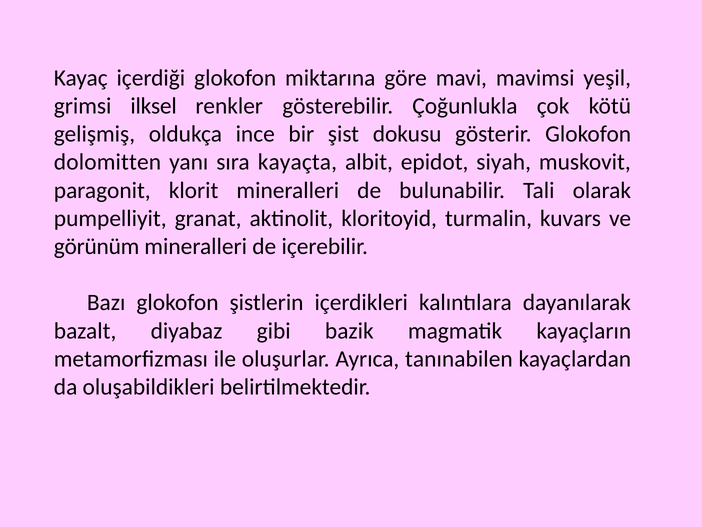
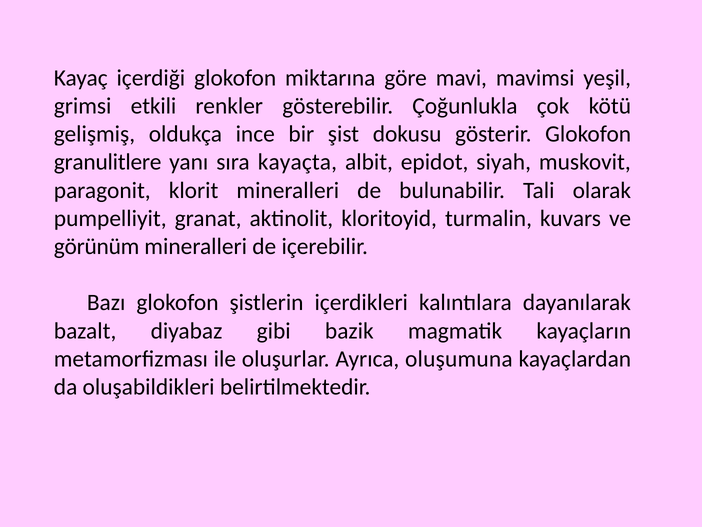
ilksel: ilksel -> etkili
dolomitten: dolomitten -> granulitlere
tanınabilen: tanınabilen -> oluşumuna
